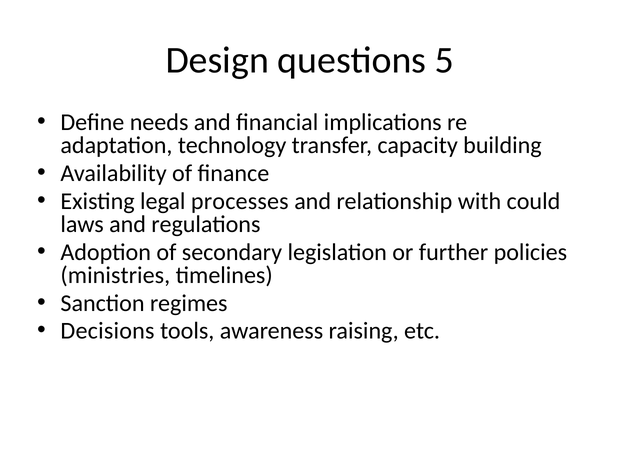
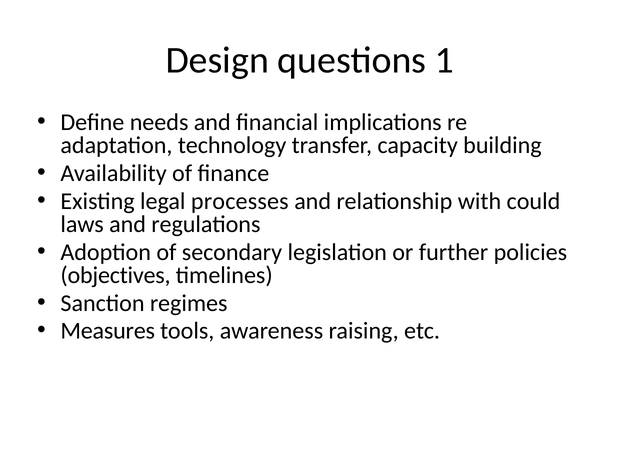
5: 5 -> 1
ministries: ministries -> objectives
Decisions: Decisions -> Measures
